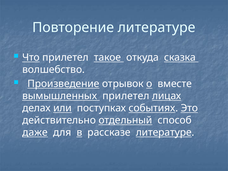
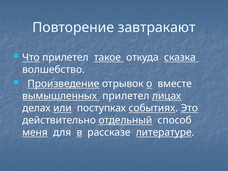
Повторение литературе: литературе -> завтракают
даже: даже -> меня
